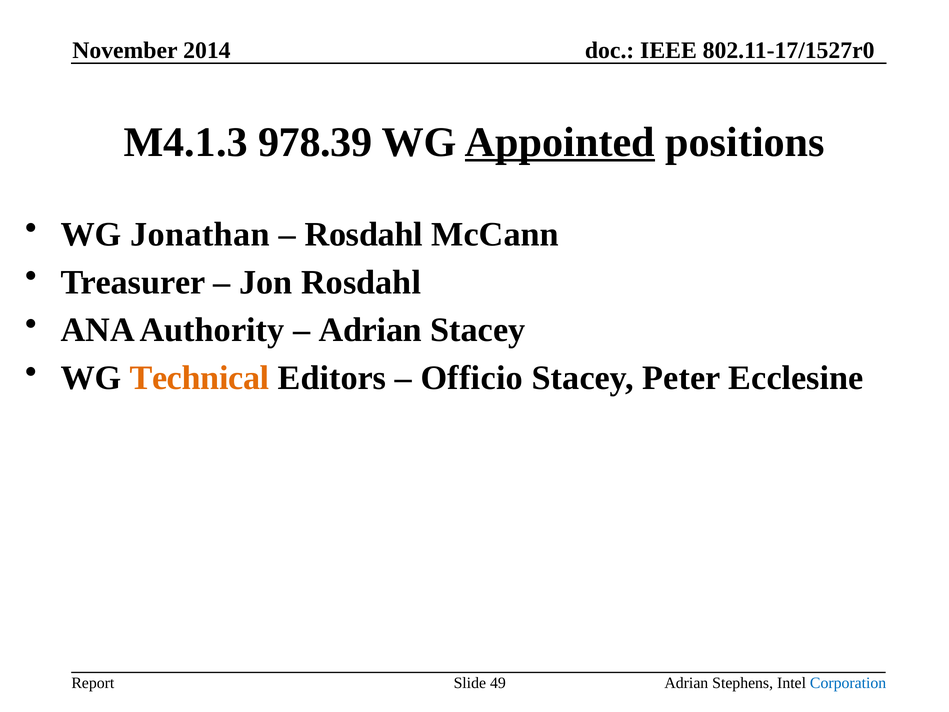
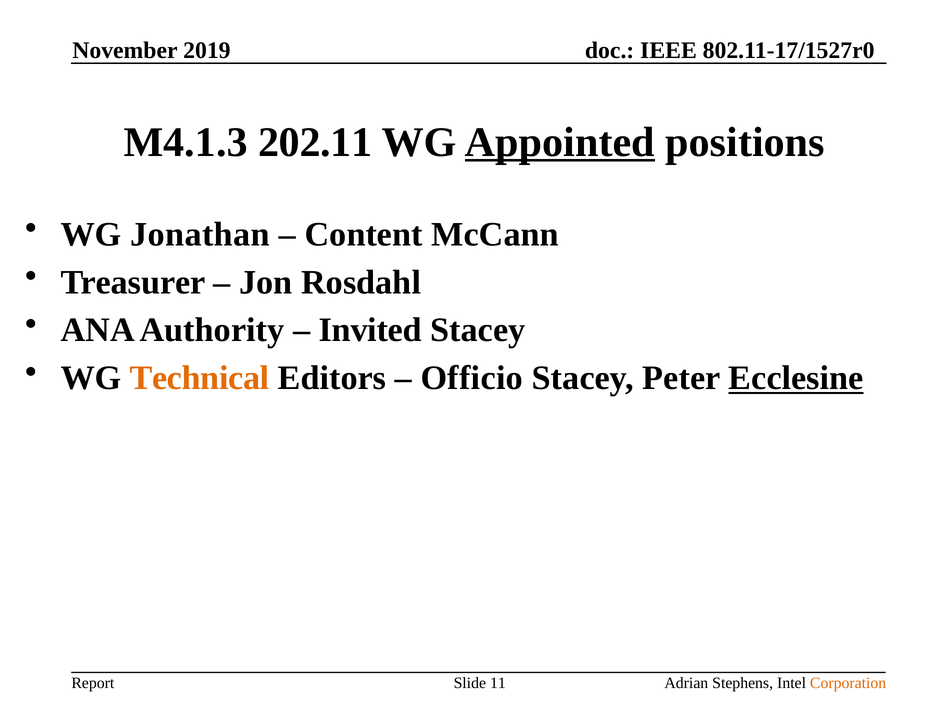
2014: 2014 -> 2019
978.39: 978.39 -> 202.11
Rosdahl at (364, 234): Rosdahl -> Content
Adrian at (370, 330): Adrian -> Invited
Ecclesine underline: none -> present
49: 49 -> 11
Corporation colour: blue -> orange
